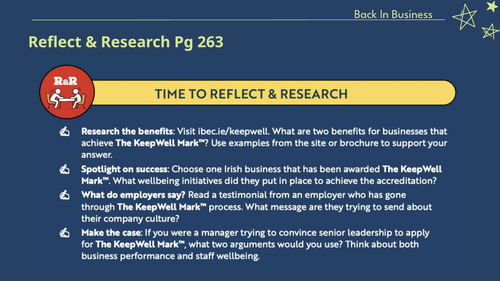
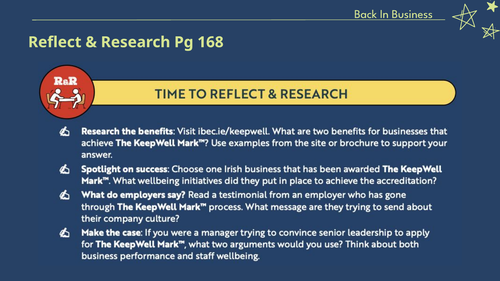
263: 263 -> 168
